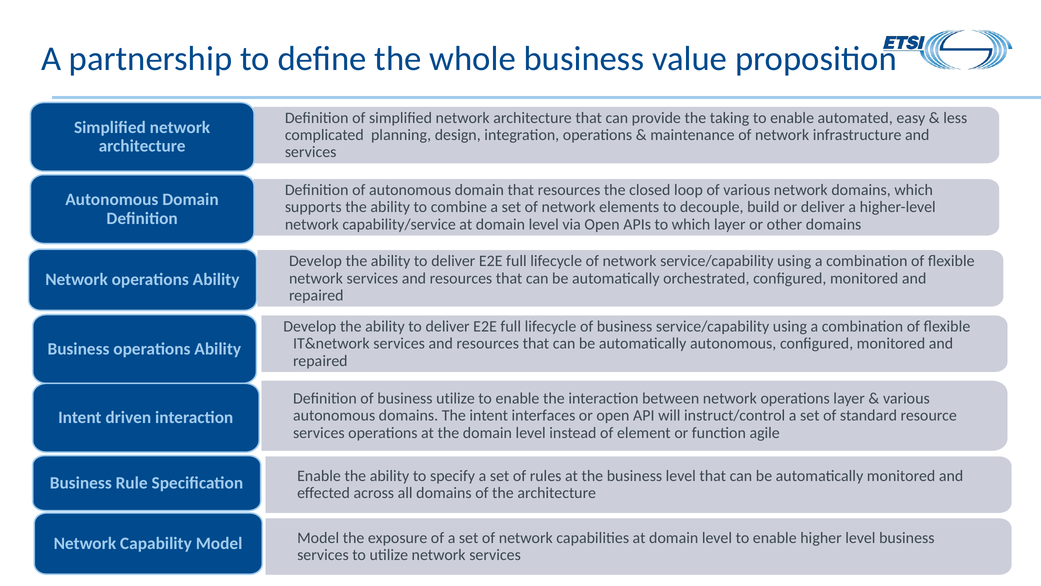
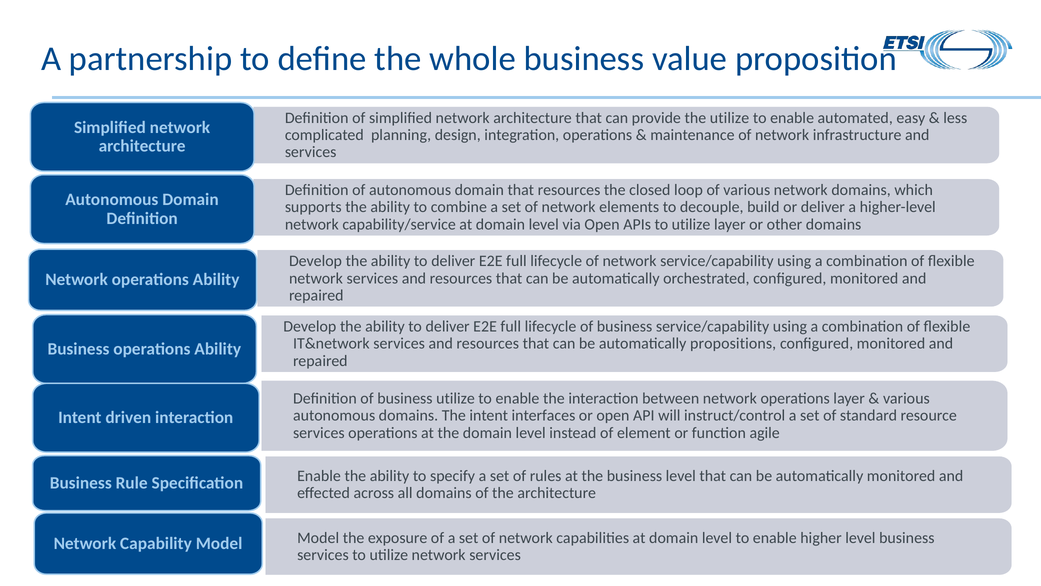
the taking: taking -> utilize
APIs to which: which -> utilize
automatically autonomous: autonomous -> propositions
